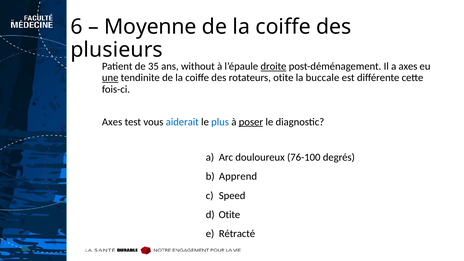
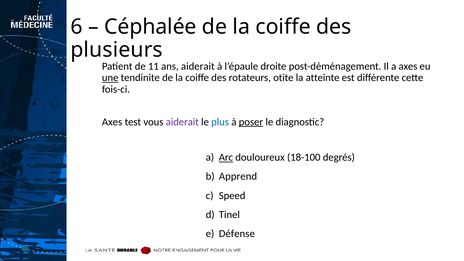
Moyenne: Moyenne -> Céphalée
35: 35 -> 11
ans without: without -> aiderait
droite underline: present -> none
buccale: buccale -> atteinte
aiderait at (182, 122) colour: blue -> purple
Arc underline: none -> present
76-100: 76-100 -> 18-100
Otite at (229, 215): Otite -> Tinel
Rétracté: Rétracté -> Défense
